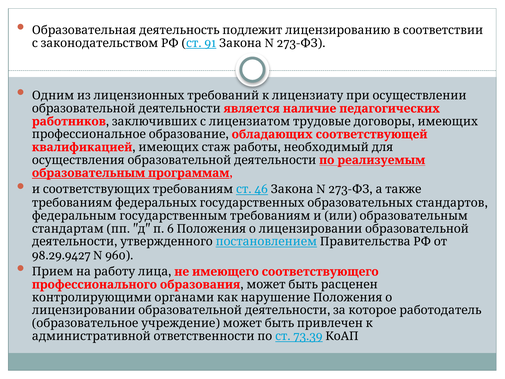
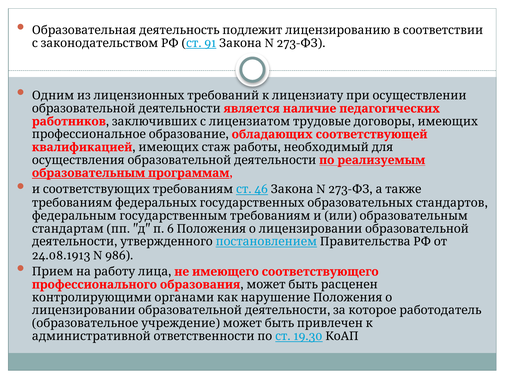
98.29.9427: 98.29.9427 -> 24.08.1913
960: 960 -> 986
73.39: 73.39 -> 19.30
